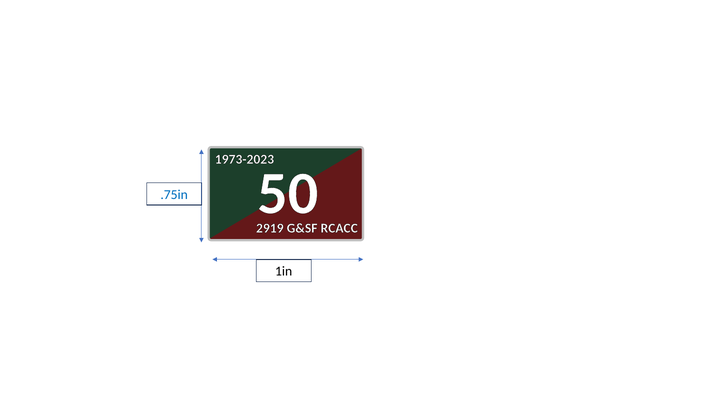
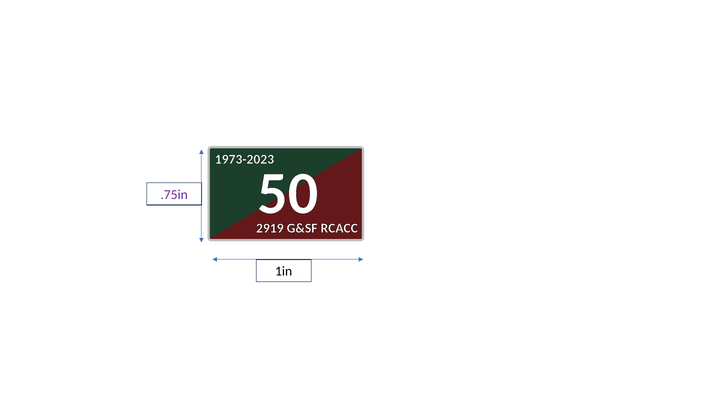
.75in colour: blue -> purple
